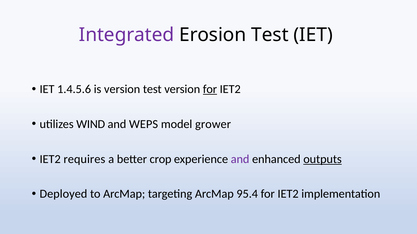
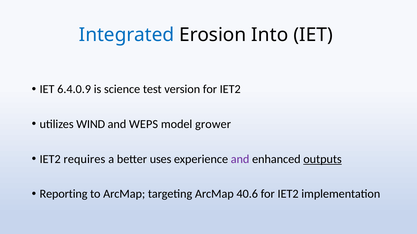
Integrated colour: purple -> blue
Erosion Test: Test -> Into
1.4.5.6: 1.4.5.6 -> 6.4.0.9
is version: version -> science
for at (210, 89) underline: present -> none
crop: crop -> uses
Deployed: Deployed -> Reporting
95.4: 95.4 -> 40.6
